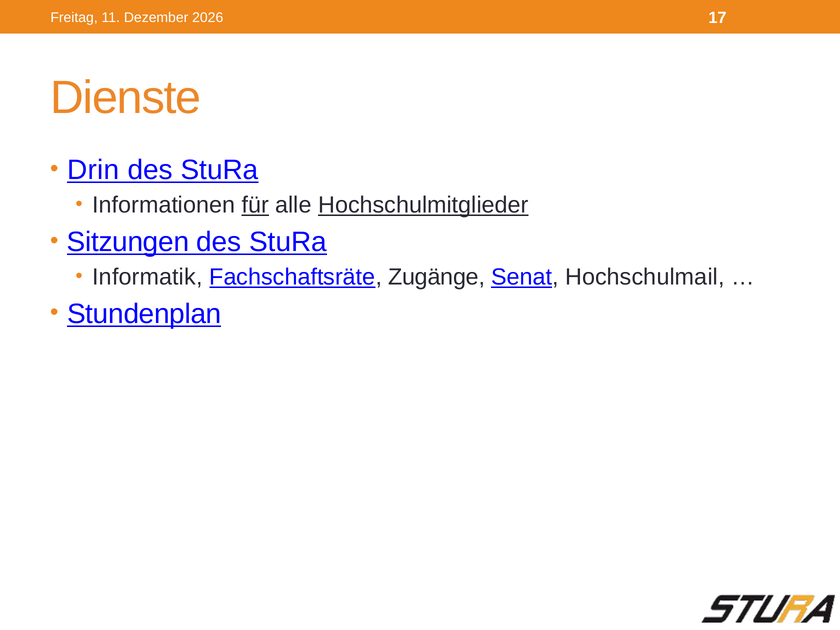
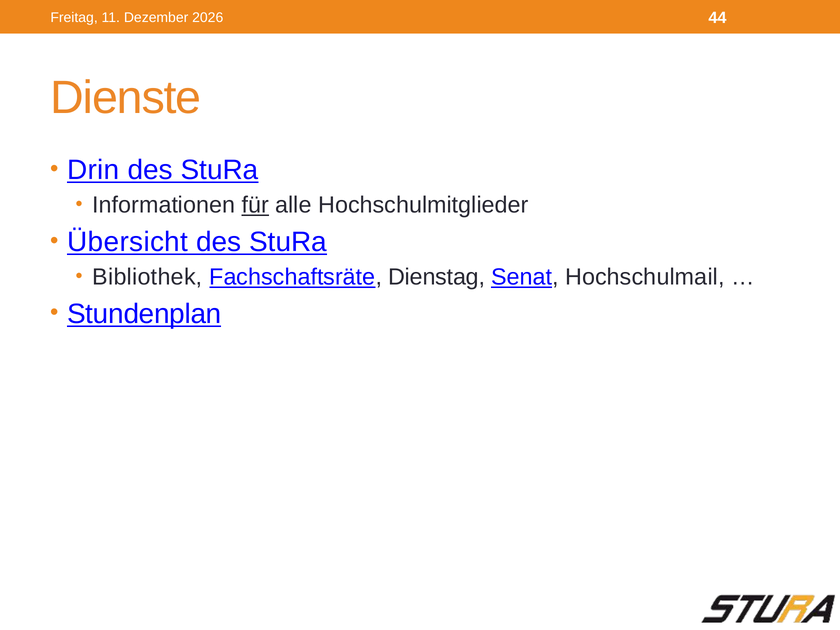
17: 17 -> 44
Hochschulmitglieder underline: present -> none
Sitzungen: Sitzungen -> Übersicht
Informatik: Informatik -> Bibliothek
Zugänge: Zugänge -> Dienstag
